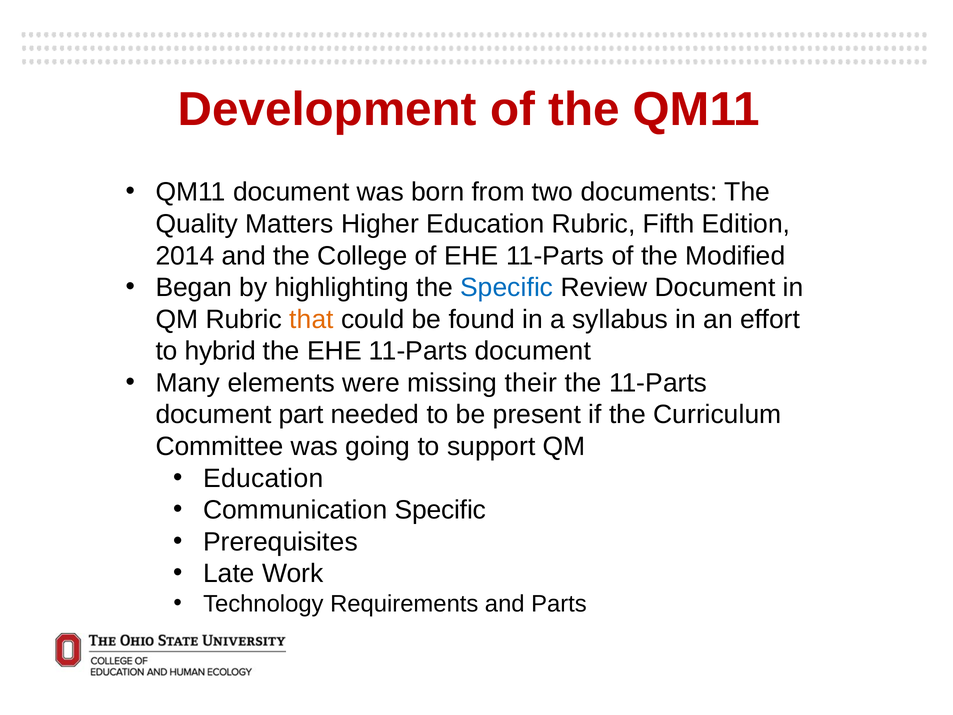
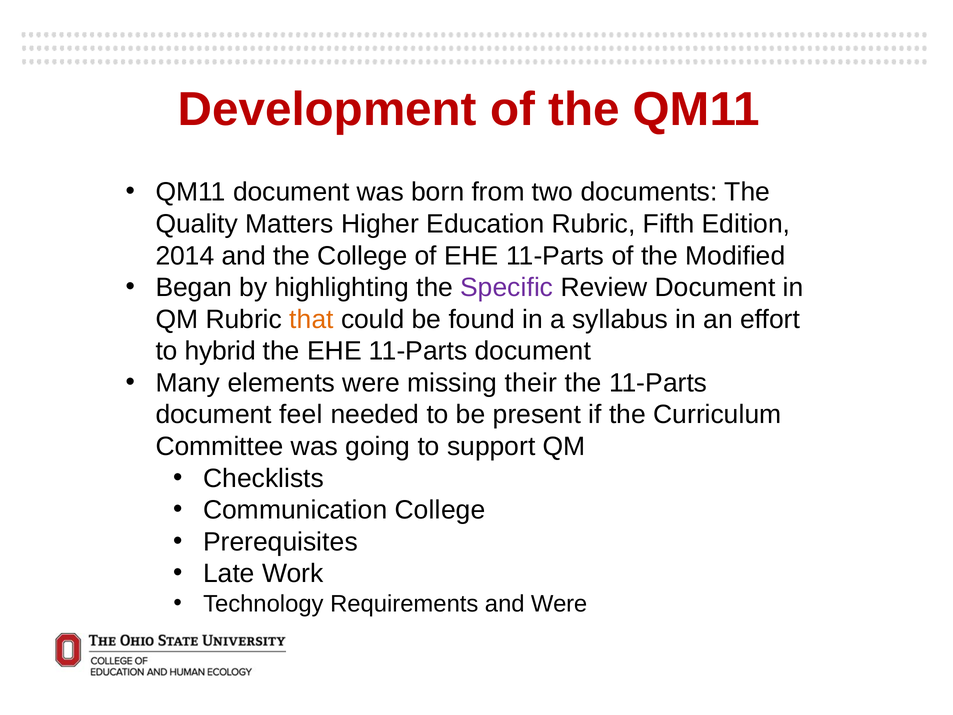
Specific at (507, 287) colour: blue -> purple
part: part -> feel
Education at (263, 478): Education -> Checklists
Communication Specific: Specific -> College
and Parts: Parts -> Were
